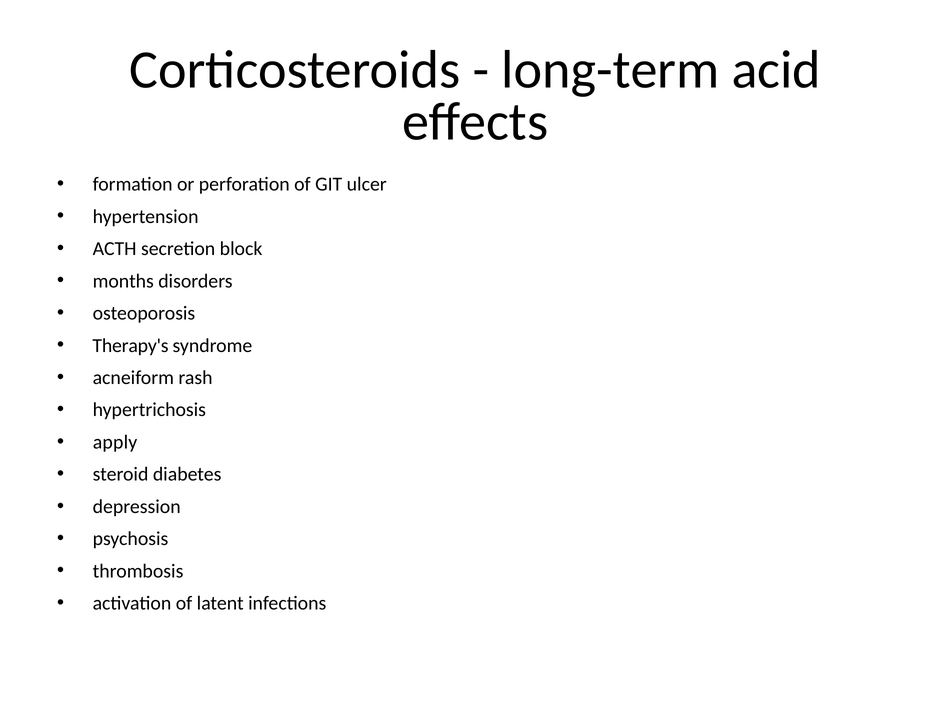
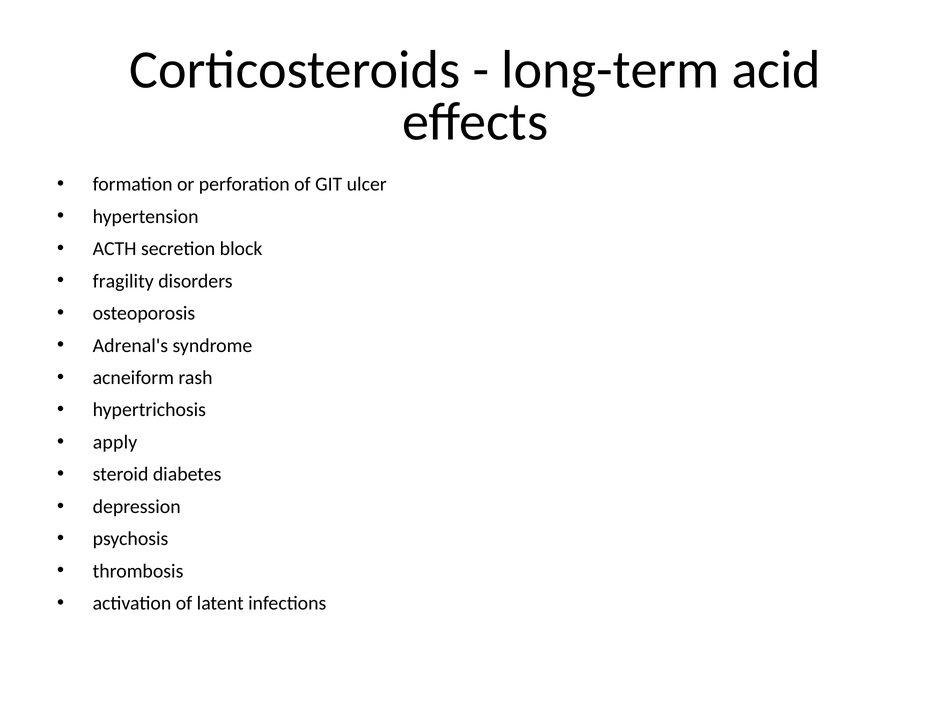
months: months -> fragility
Therapy's: Therapy's -> Adrenal's
